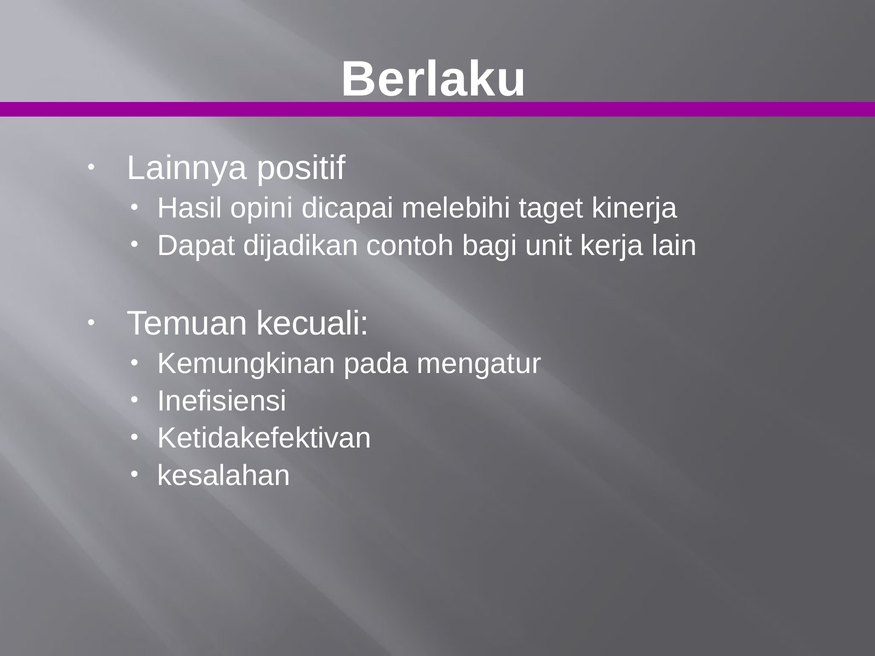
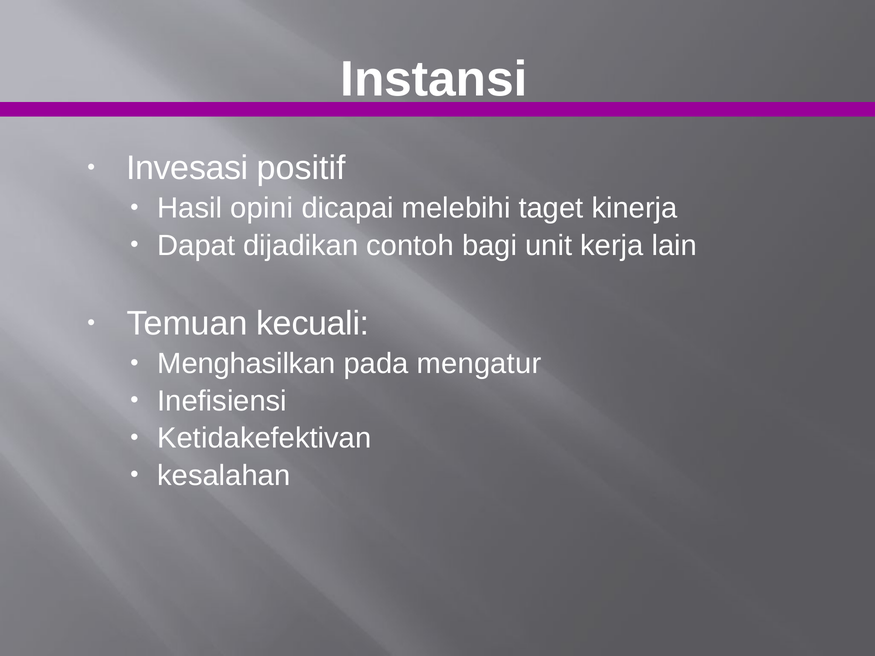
Berlaku: Berlaku -> Instansi
Lainnya: Lainnya -> Invesasi
Kemungkinan: Kemungkinan -> Menghasilkan
